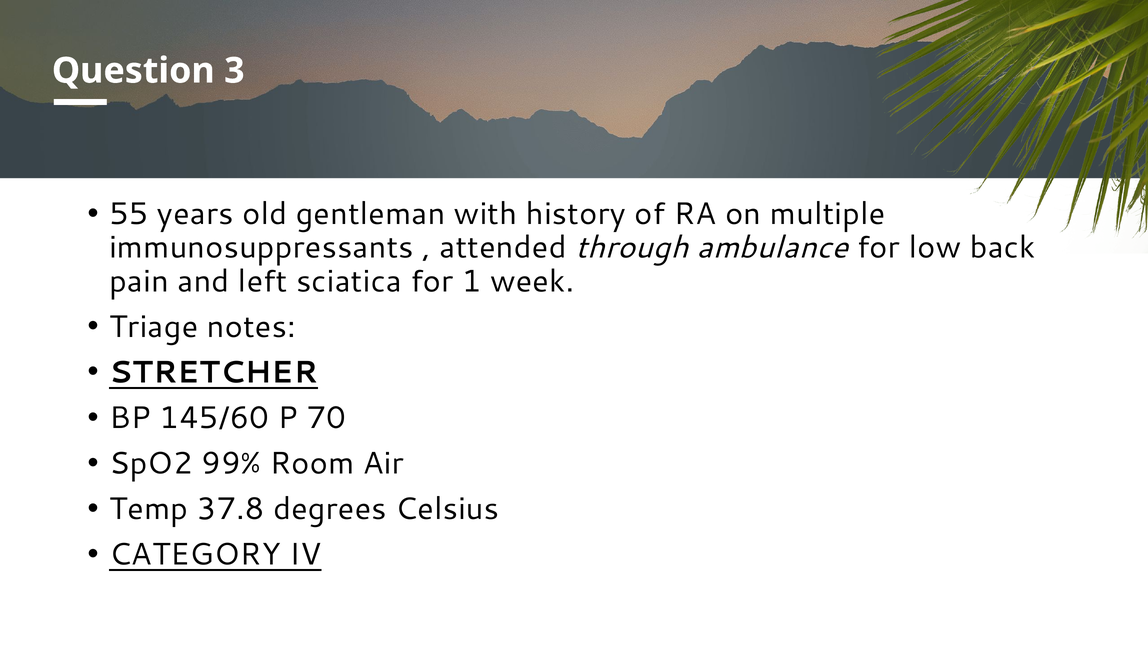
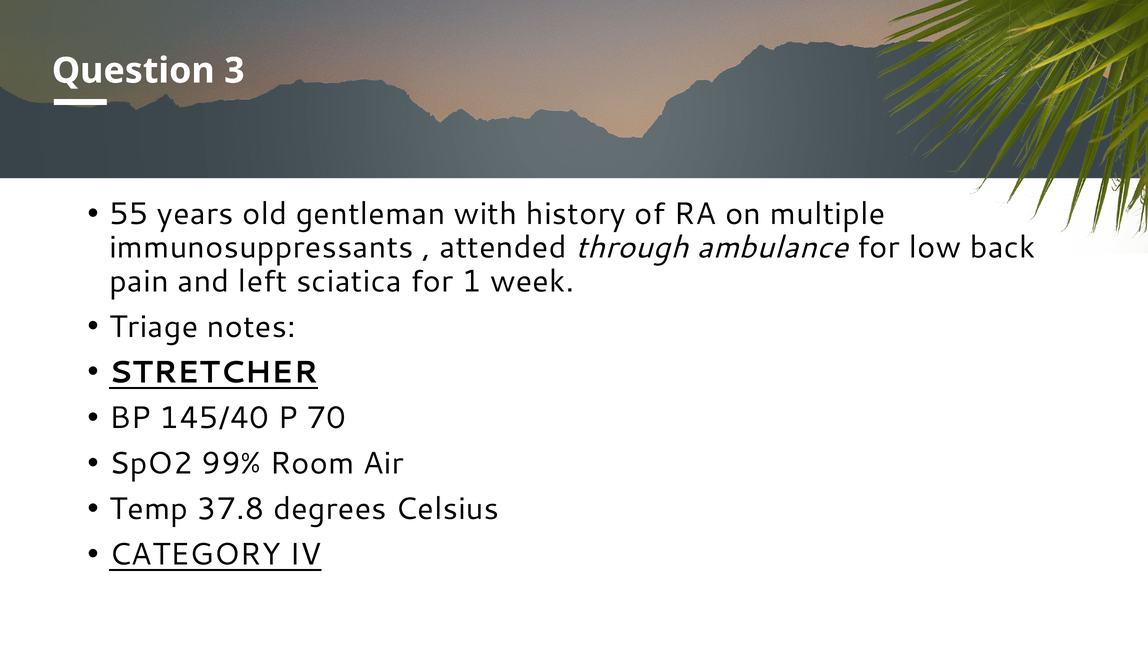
145/60: 145/60 -> 145/40
